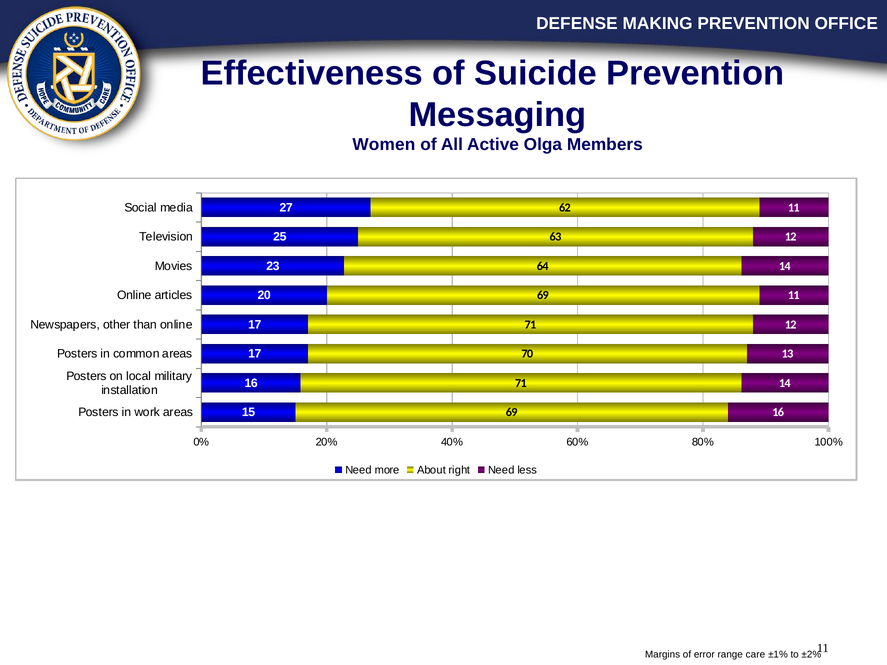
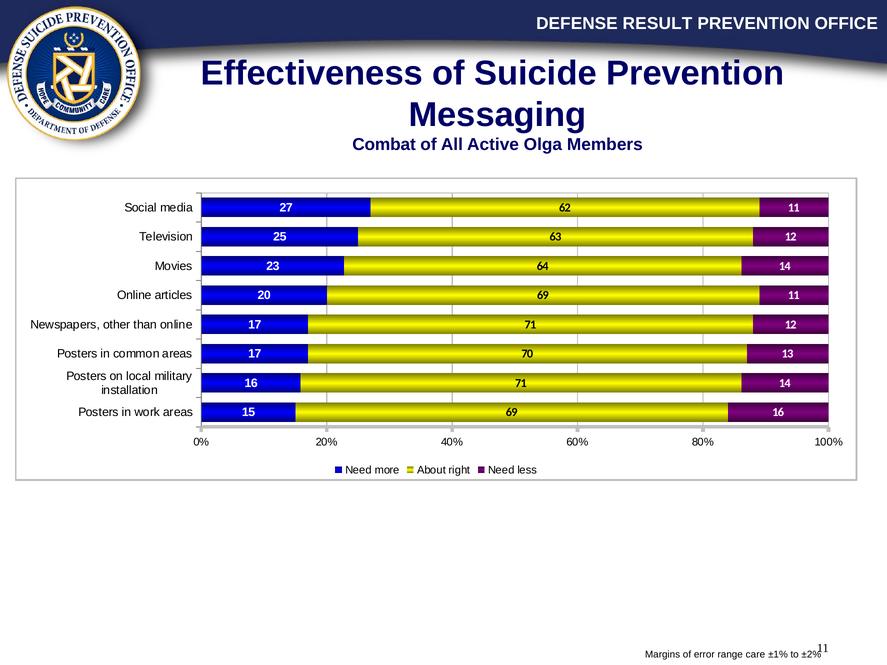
MAKING: MAKING -> RESULT
Women: Women -> Combat
